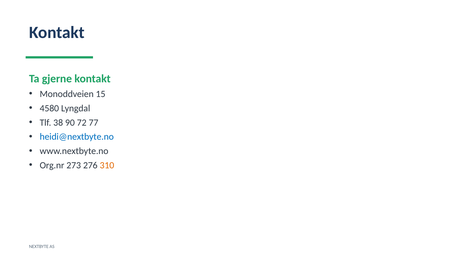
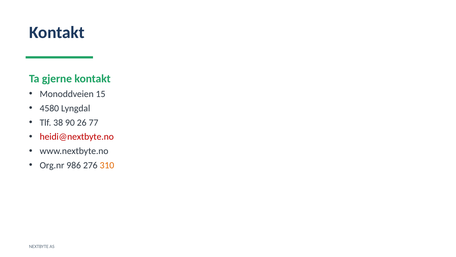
72: 72 -> 26
heidi@nextbyte.no colour: blue -> red
273: 273 -> 986
